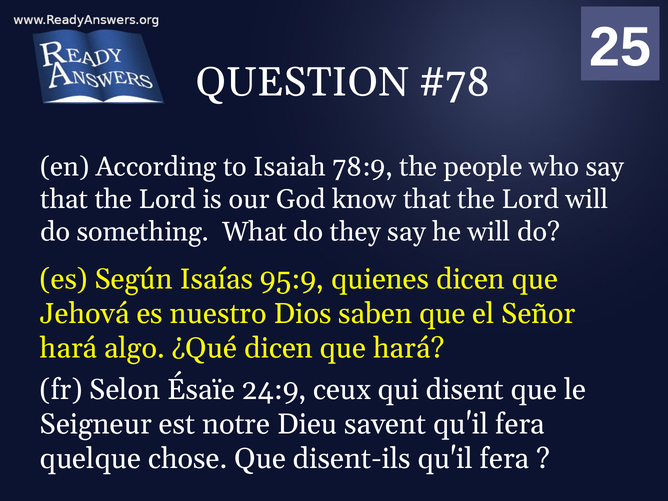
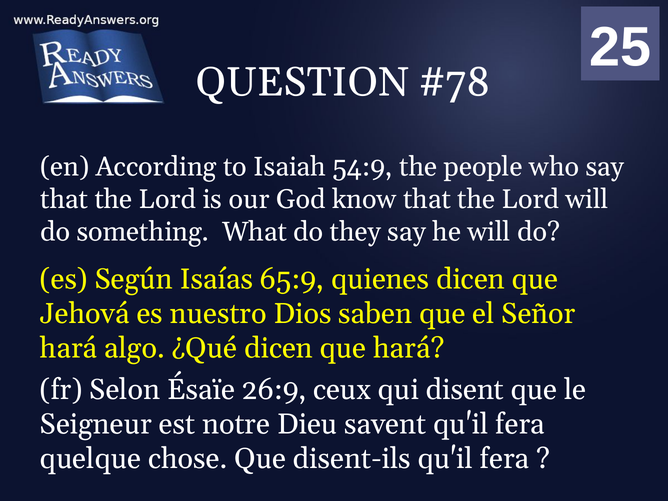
78:9: 78:9 -> 54:9
95:9: 95:9 -> 65:9
24:9: 24:9 -> 26:9
